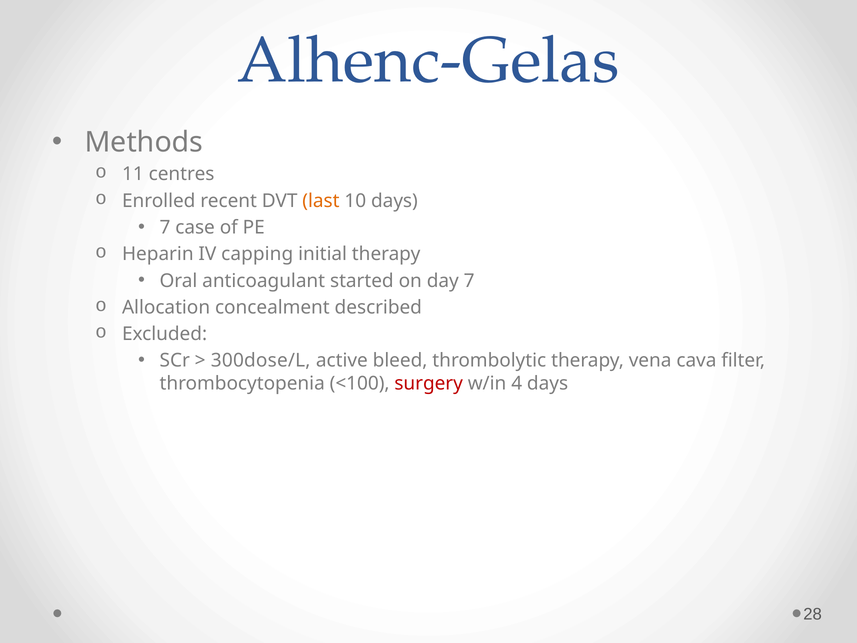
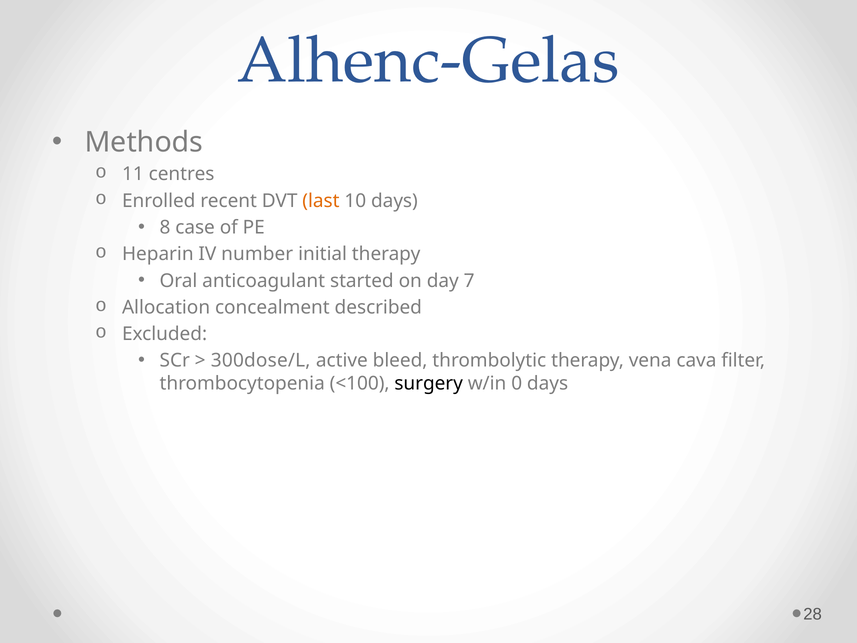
7 at (165, 227): 7 -> 8
capping: capping -> number
surgery colour: red -> black
4: 4 -> 0
